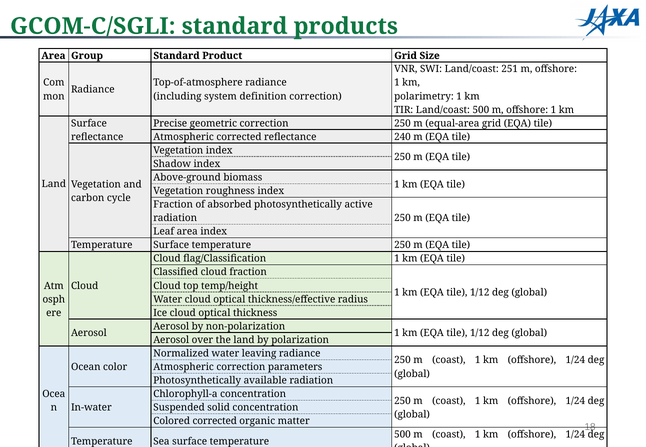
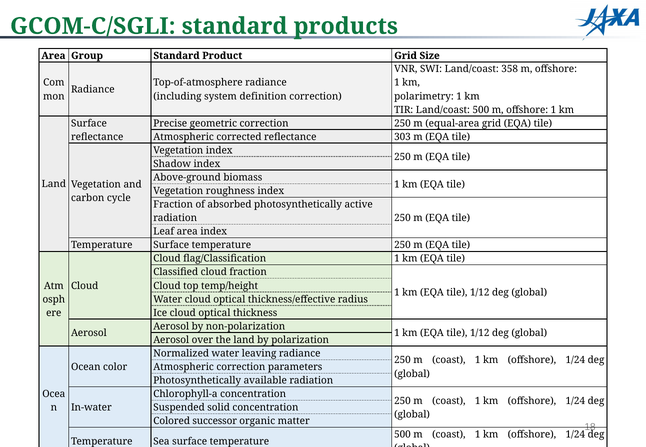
251: 251 -> 358
240: 240 -> 303
Colored corrected: corrected -> successor
